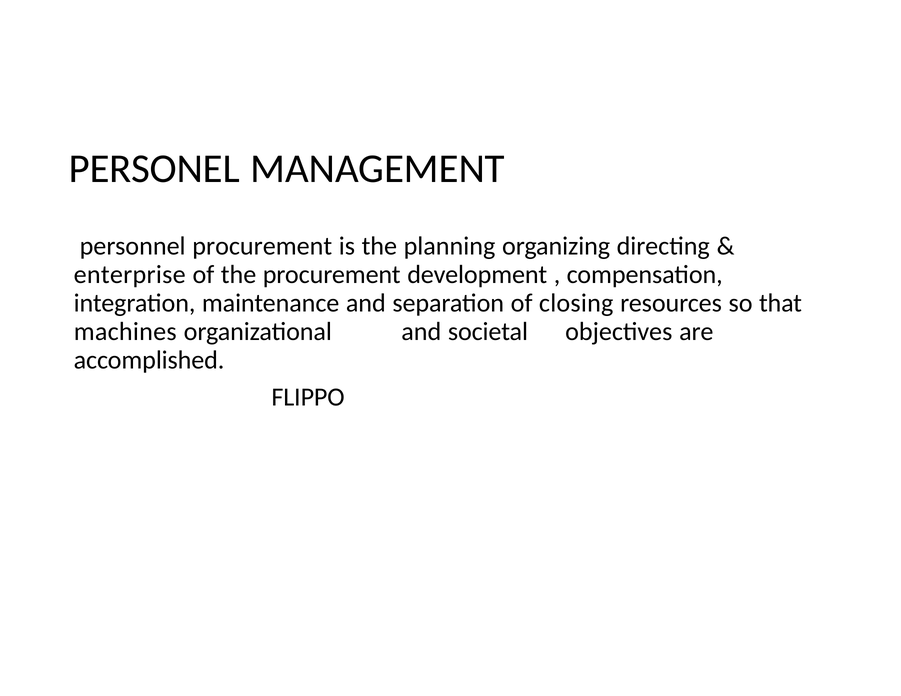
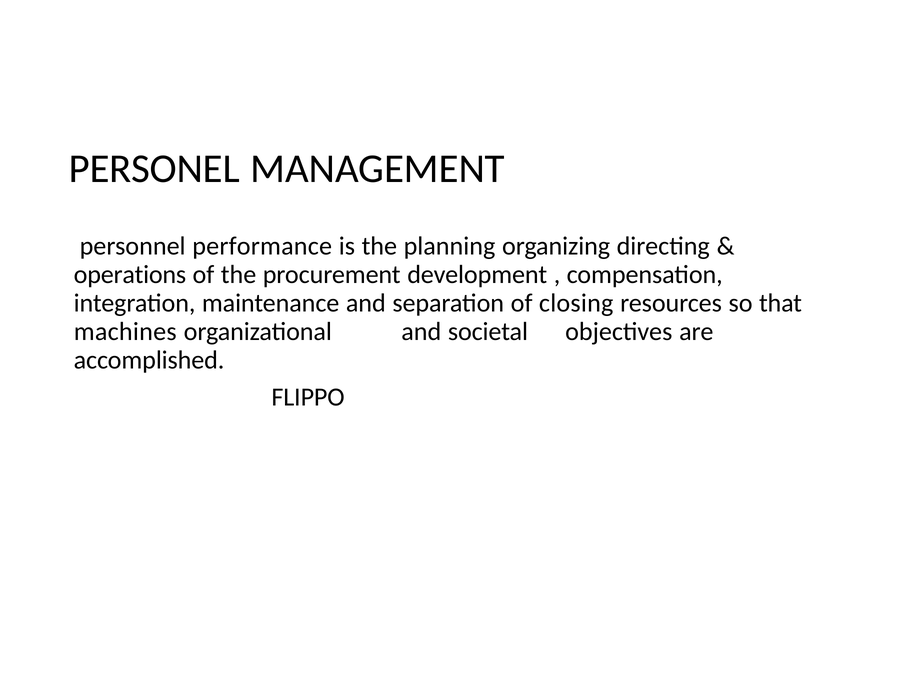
personnel procurement: procurement -> performance
enterprise: enterprise -> operations
